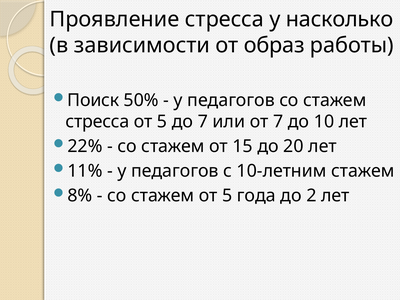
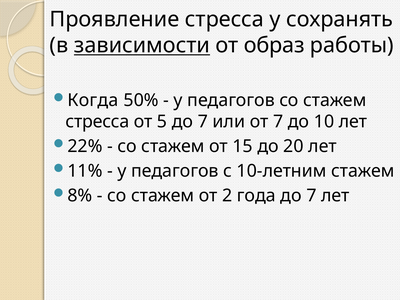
насколько: насколько -> сохранять
зависимости underline: none -> present
Поиск: Поиск -> Когда
стажем от 5: 5 -> 2
года до 2: 2 -> 7
